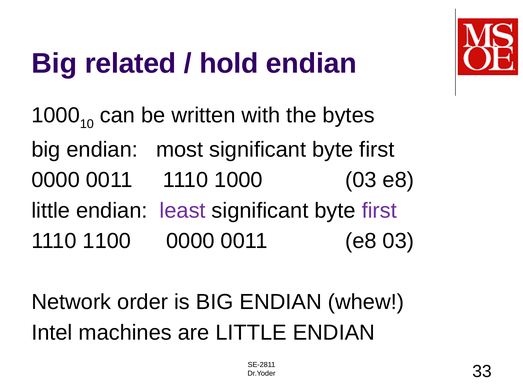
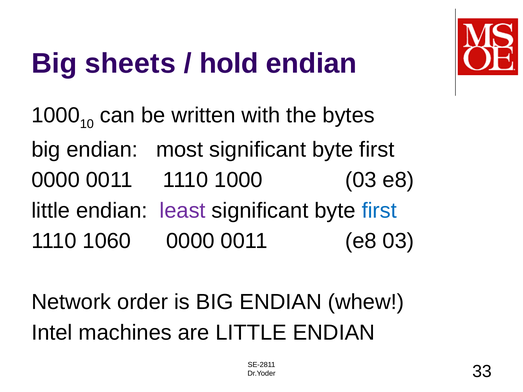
related: related -> sheets
first at (379, 211) colour: purple -> blue
1100: 1100 -> 1060
